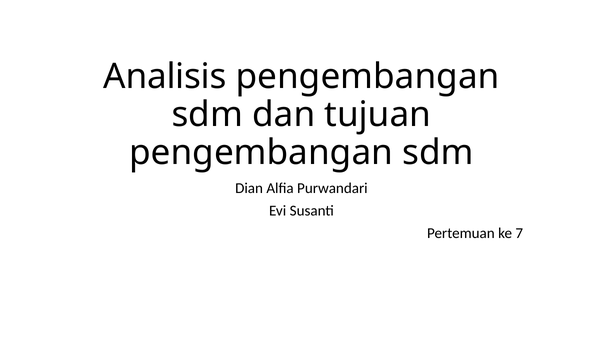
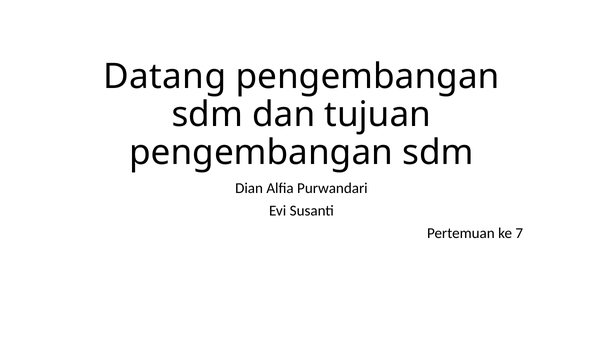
Analisis: Analisis -> Datang
